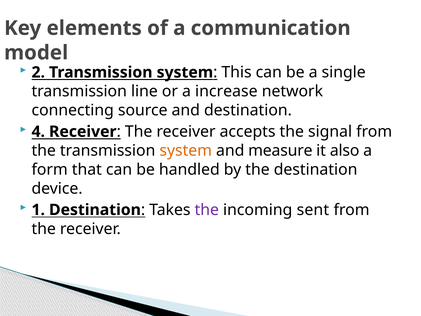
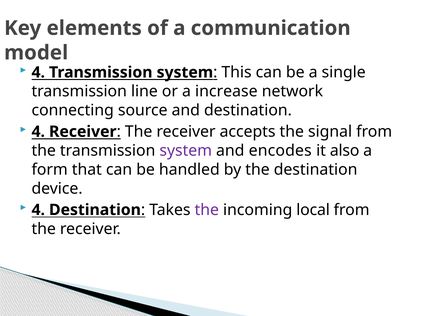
2 at (38, 72): 2 -> 4
system at (186, 150) colour: orange -> purple
measure: measure -> encodes
1 at (38, 210): 1 -> 4
sent: sent -> local
